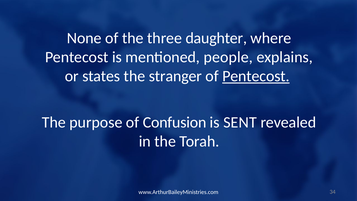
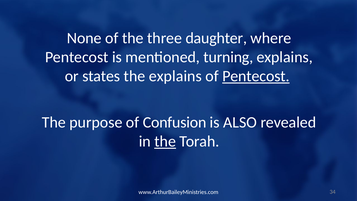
people: people -> turning
the stranger: stranger -> explains
SENT: SENT -> ALSO
the at (165, 141) underline: none -> present
